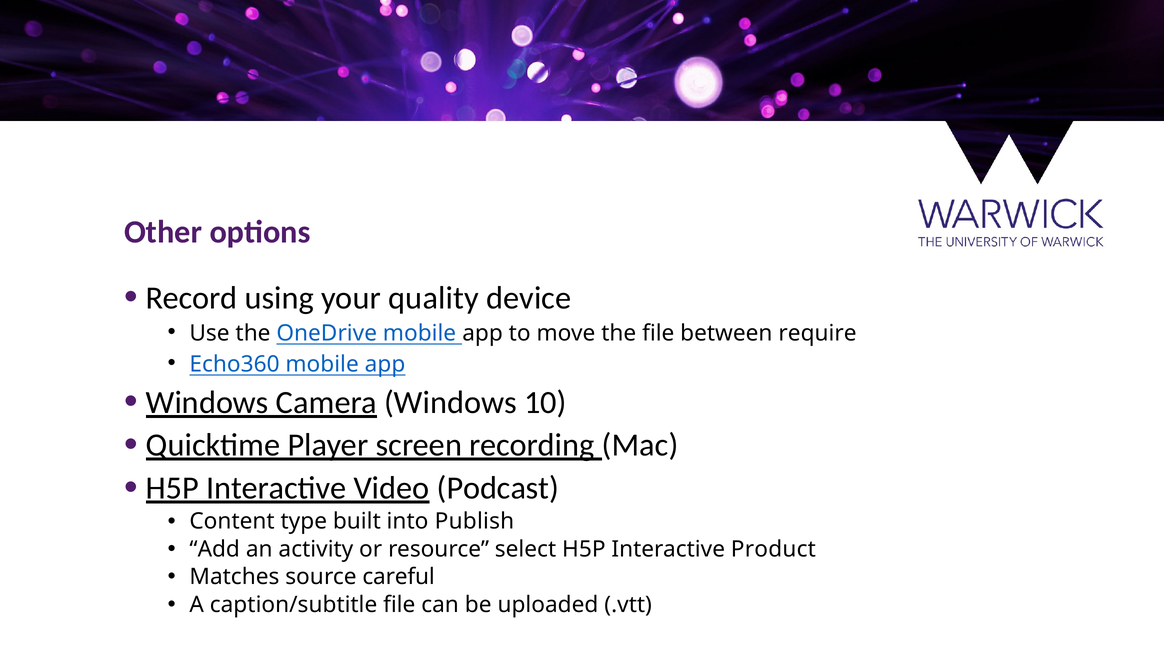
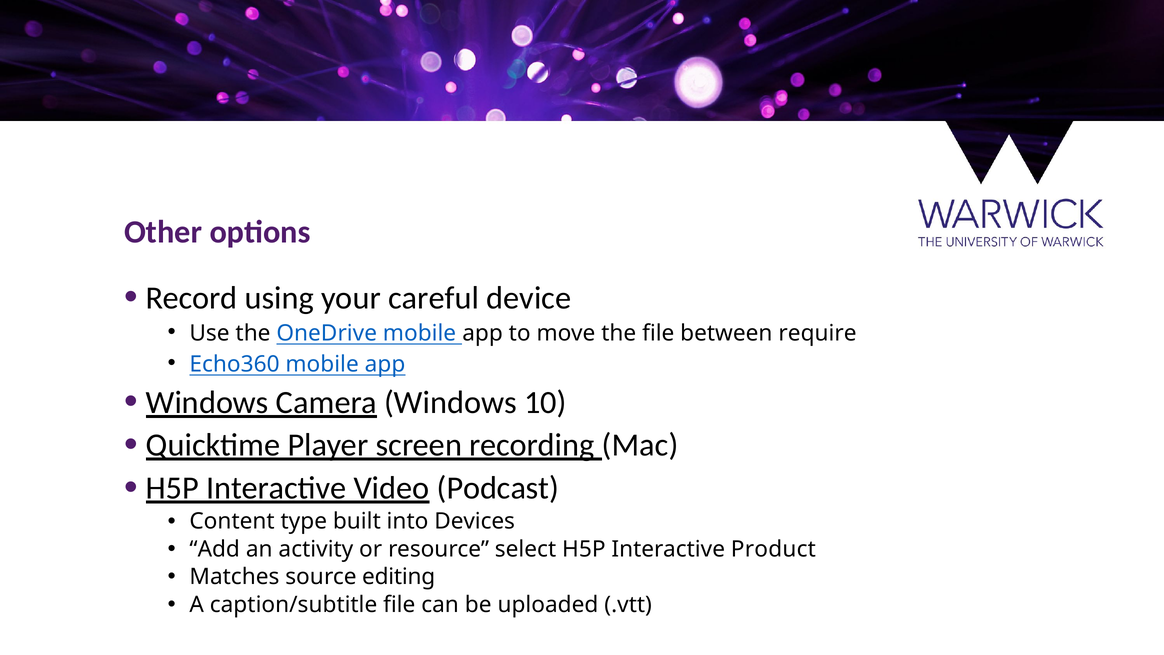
quality: quality -> careful
Publish: Publish -> Devices
careful: careful -> editing
